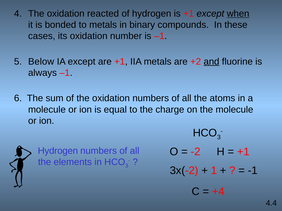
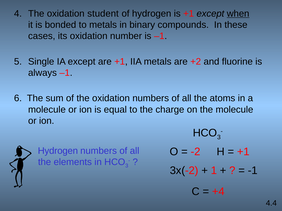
reacted: reacted -> student
Below: Below -> Single
and underline: present -> none
